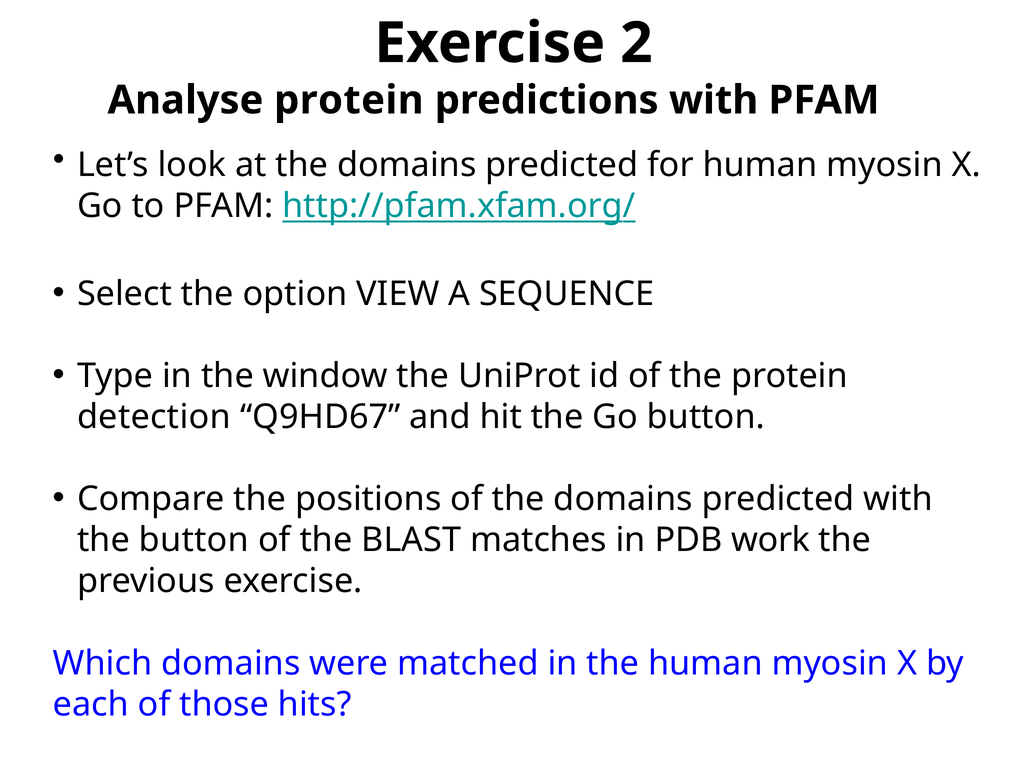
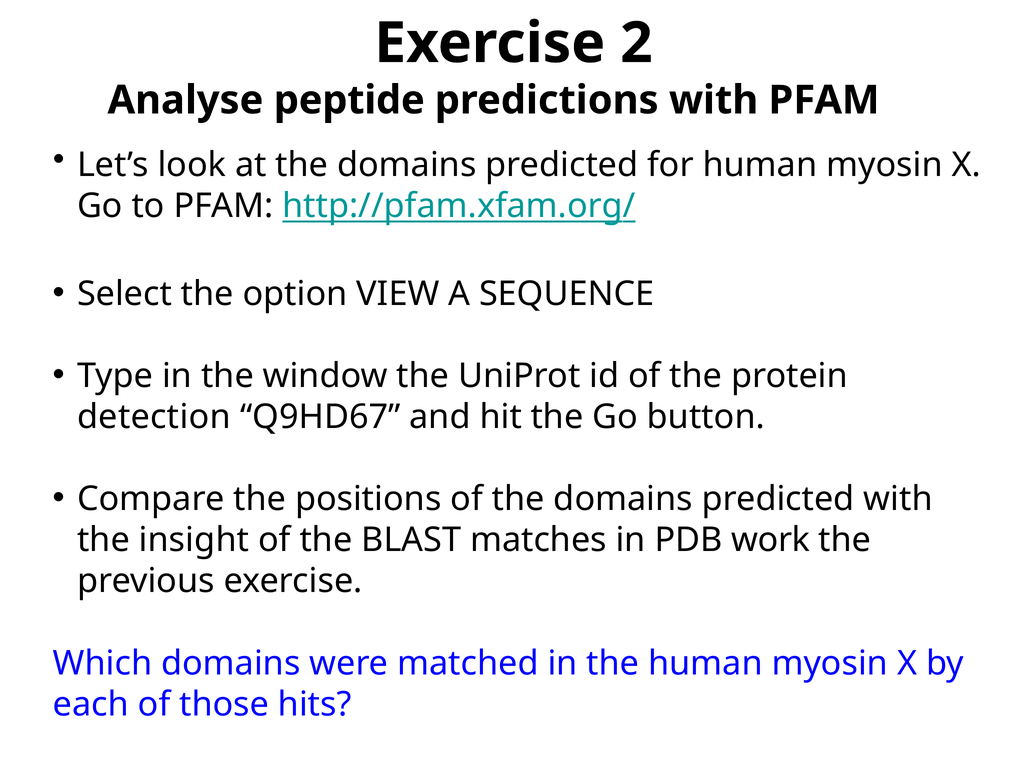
Analyse protein: protein -> peptide
the button: button -> insight
